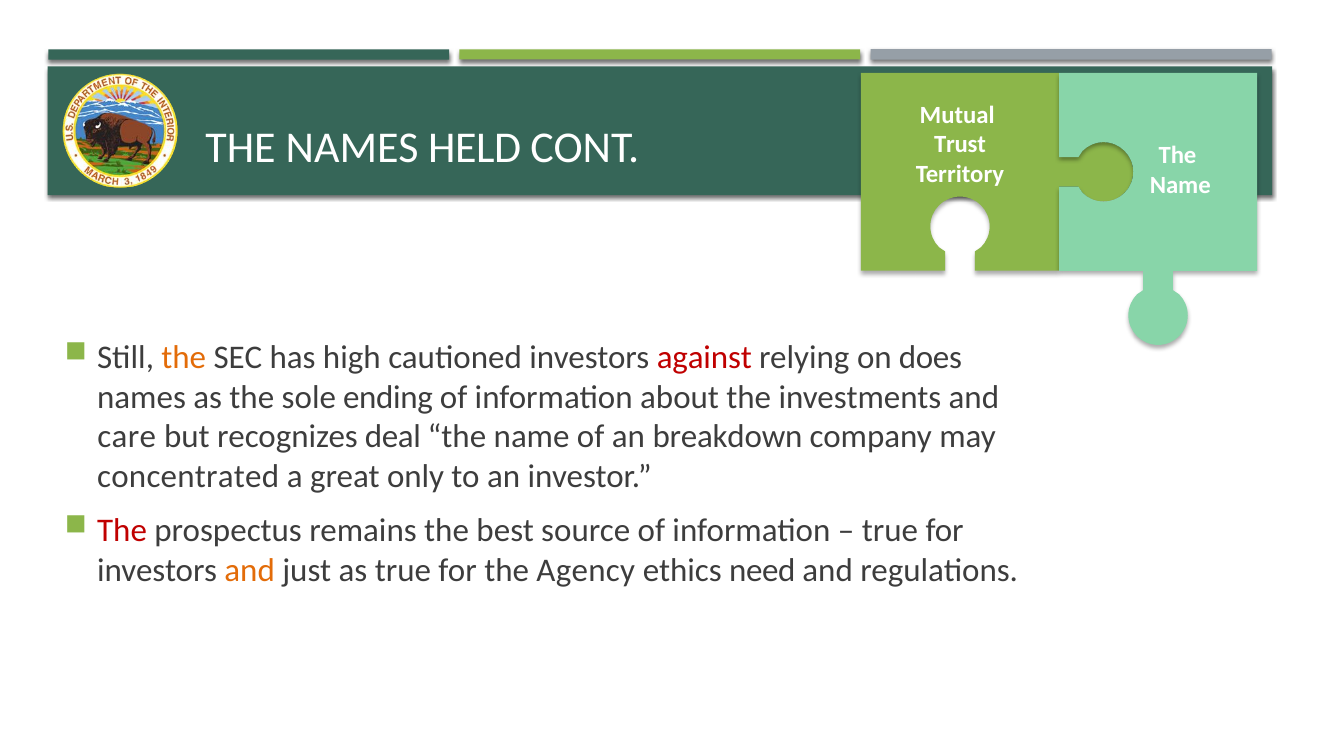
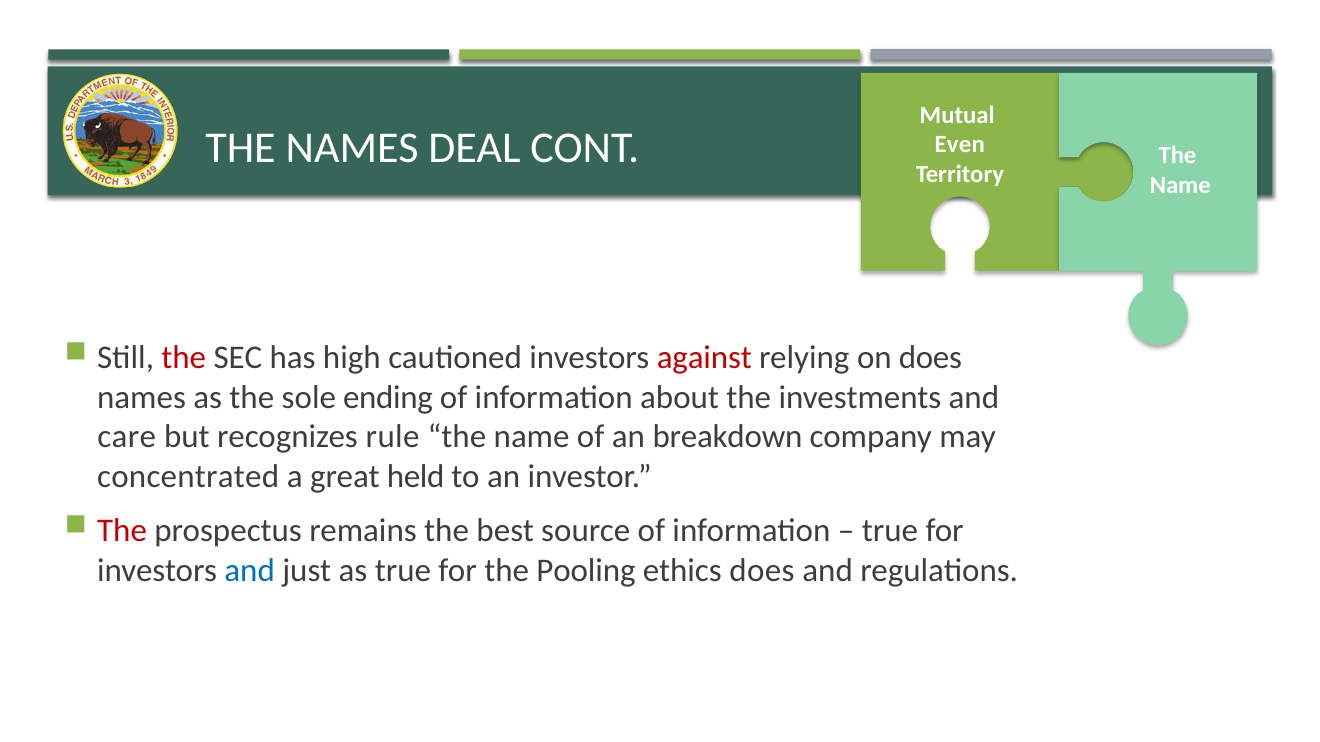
HELD: HELD -> DEAL
Trust: Trust -> Even
the at (184, 358) colour: orange -> red
deal: deal -> rule
only: only -> held
and at (250, 571) colour: orange -> blue
Agency: Agency -> Pooling
ethics need: need -> does
